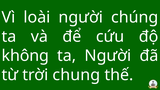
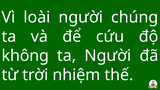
chung: chung -> nhiệm
